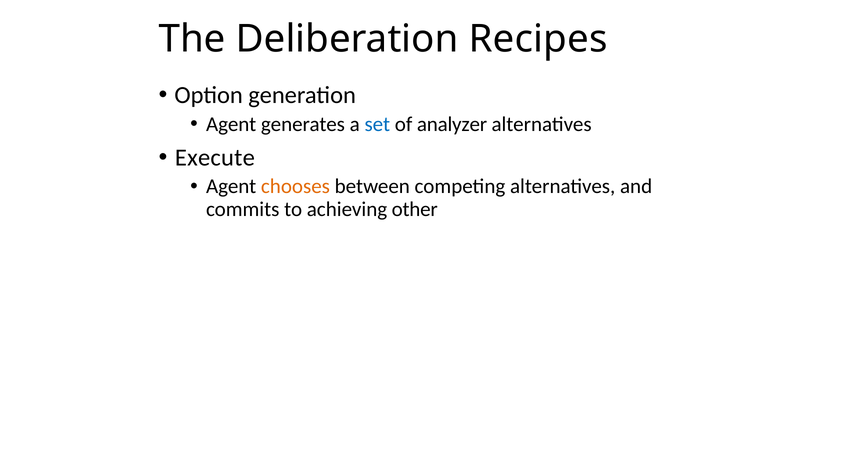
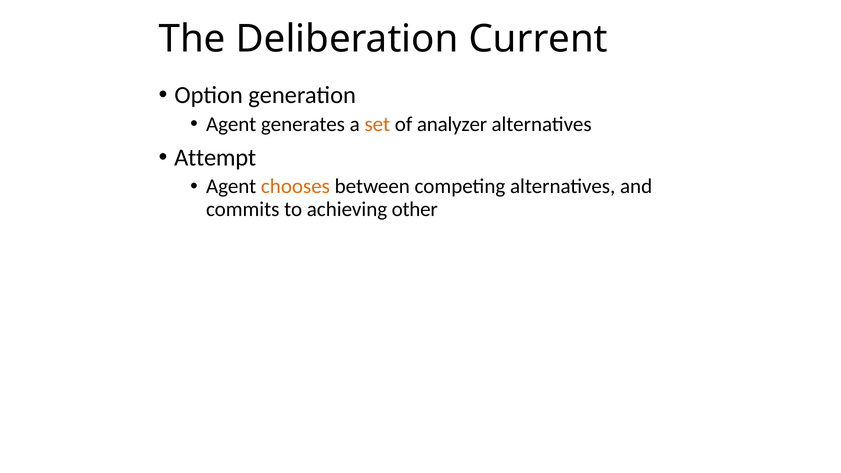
Recipes: Recipes -> Current
set colour: blue -> orange
Execute: Execute -> Attempt
